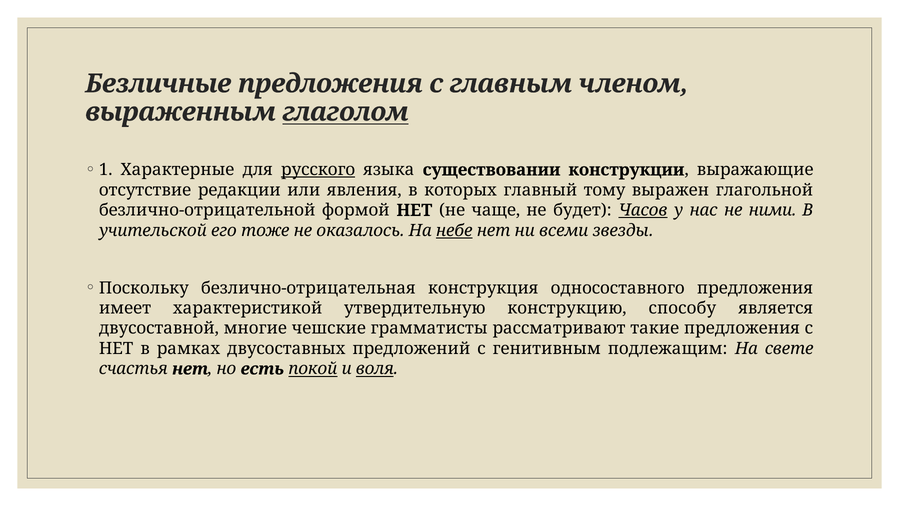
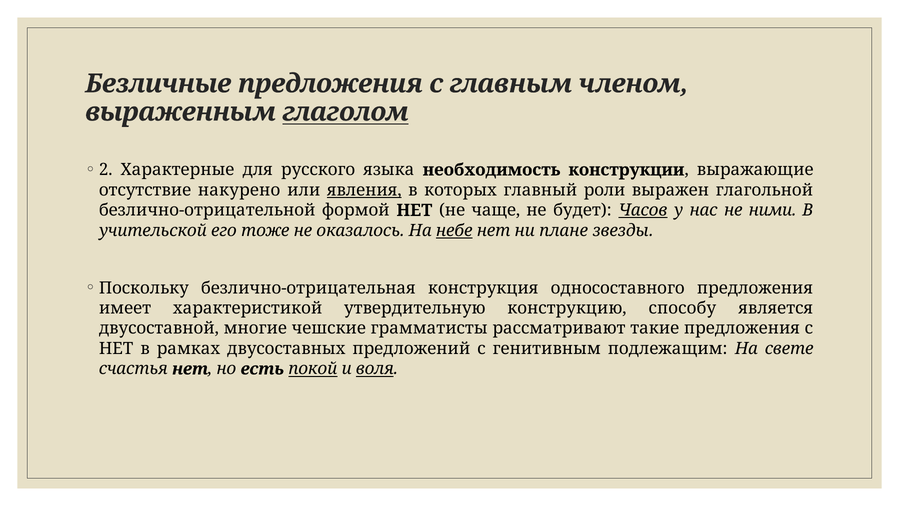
1: 1 -> 2
русского underline: present -> none
существовании: существовании -> необходимость
редакции: редакции -> накурено
явления underline: none -> present
тому: тому -> роли
всеми: всеми -> плане
